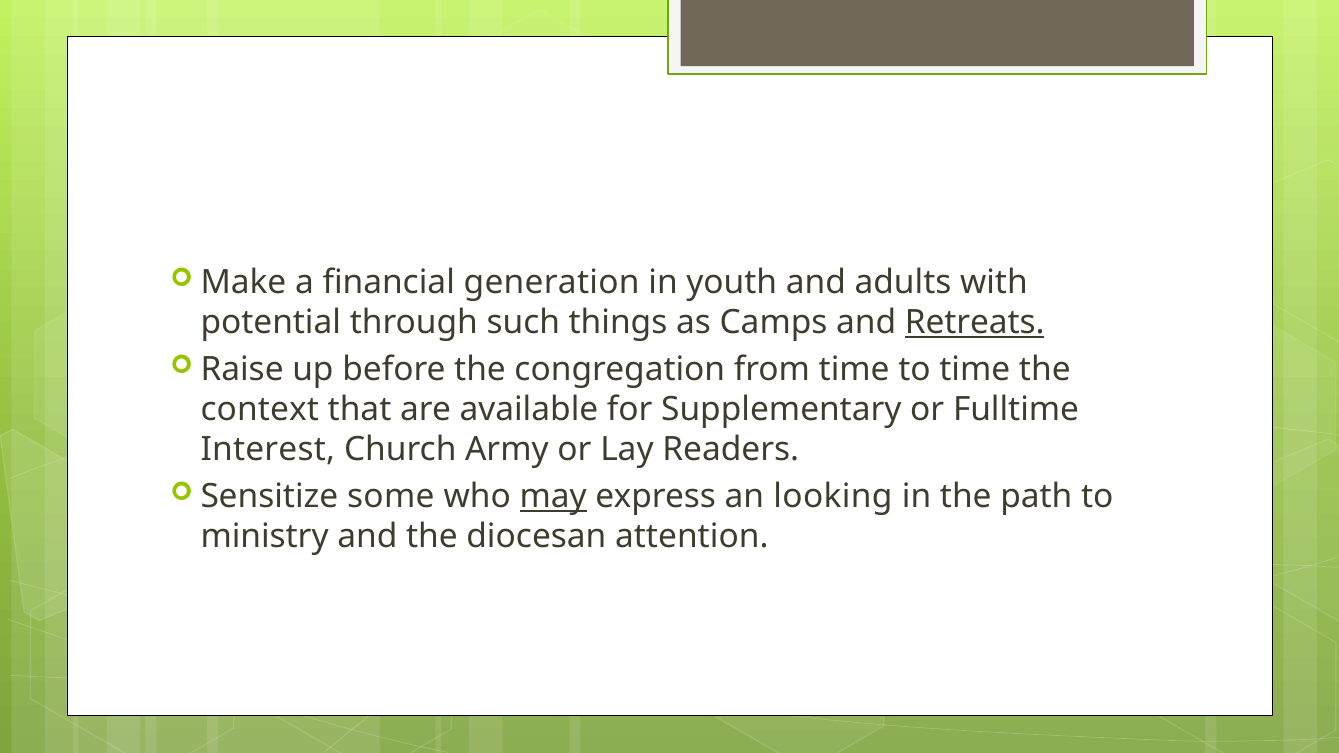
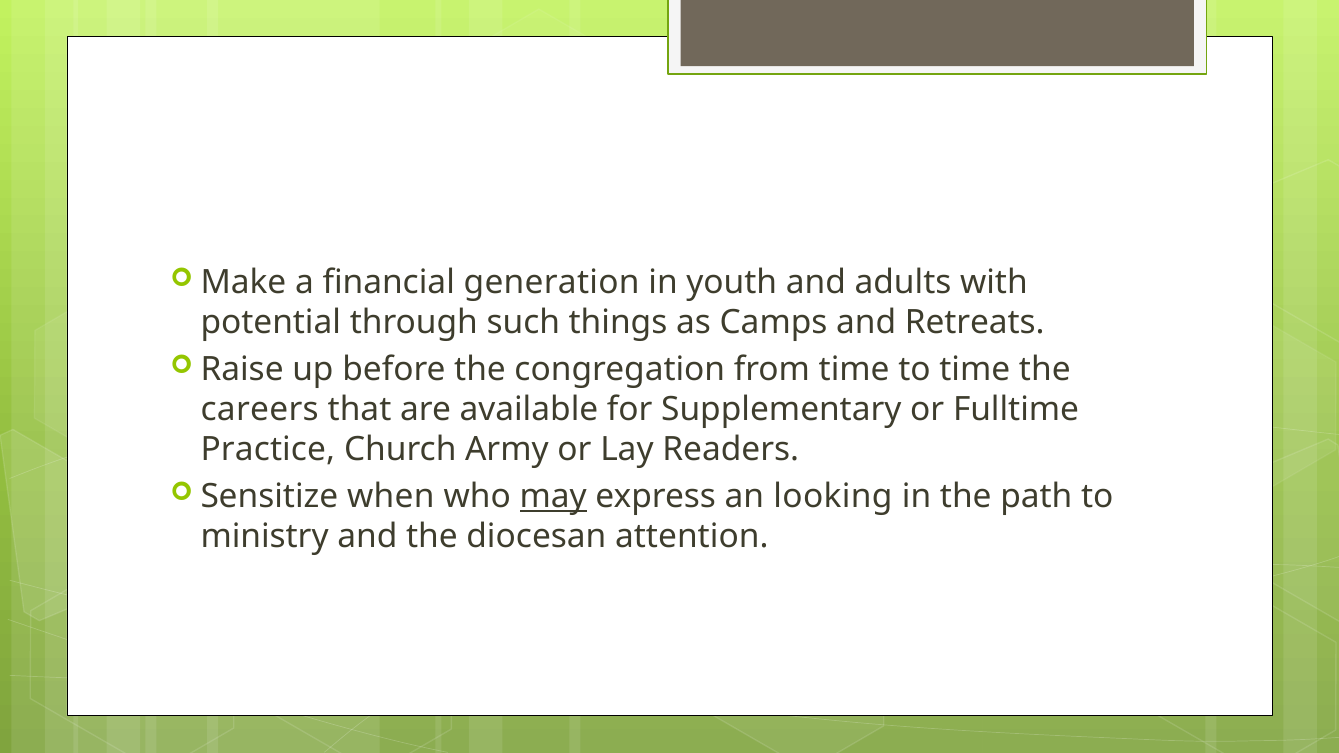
Retreats underline: present -> none
context: context -> careers
Interest: Interest -> Practice
some: some -> when
